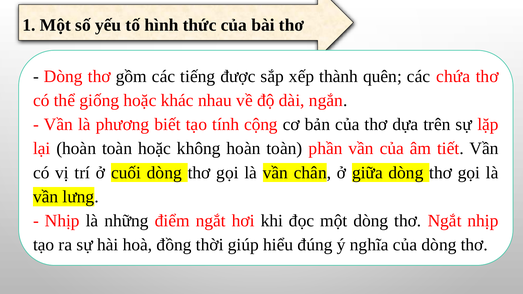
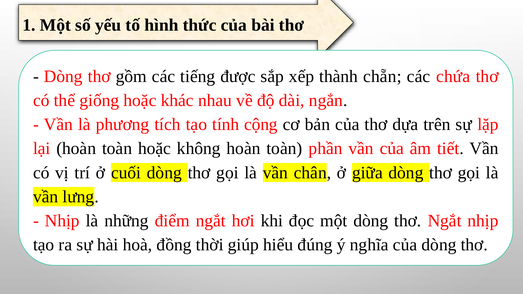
quên: quên -> chẵn
biết: biết -> tích
